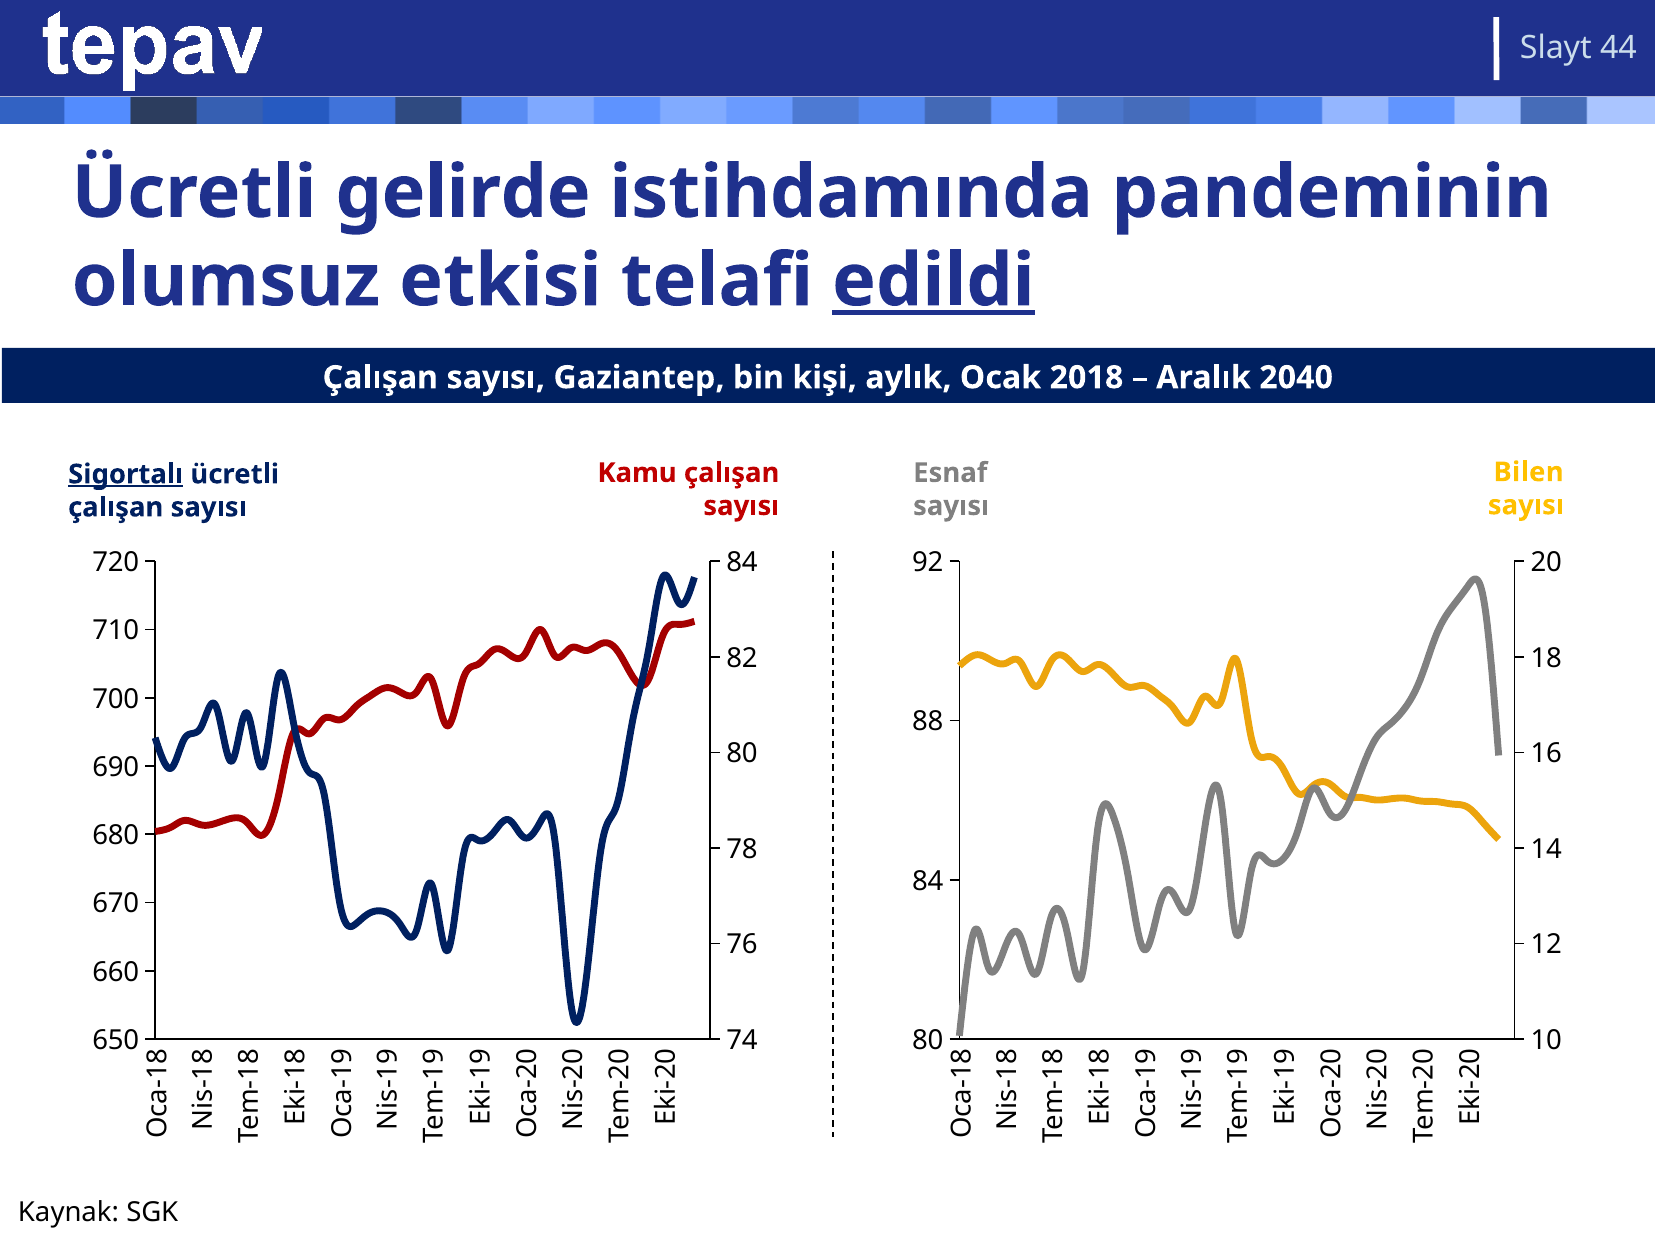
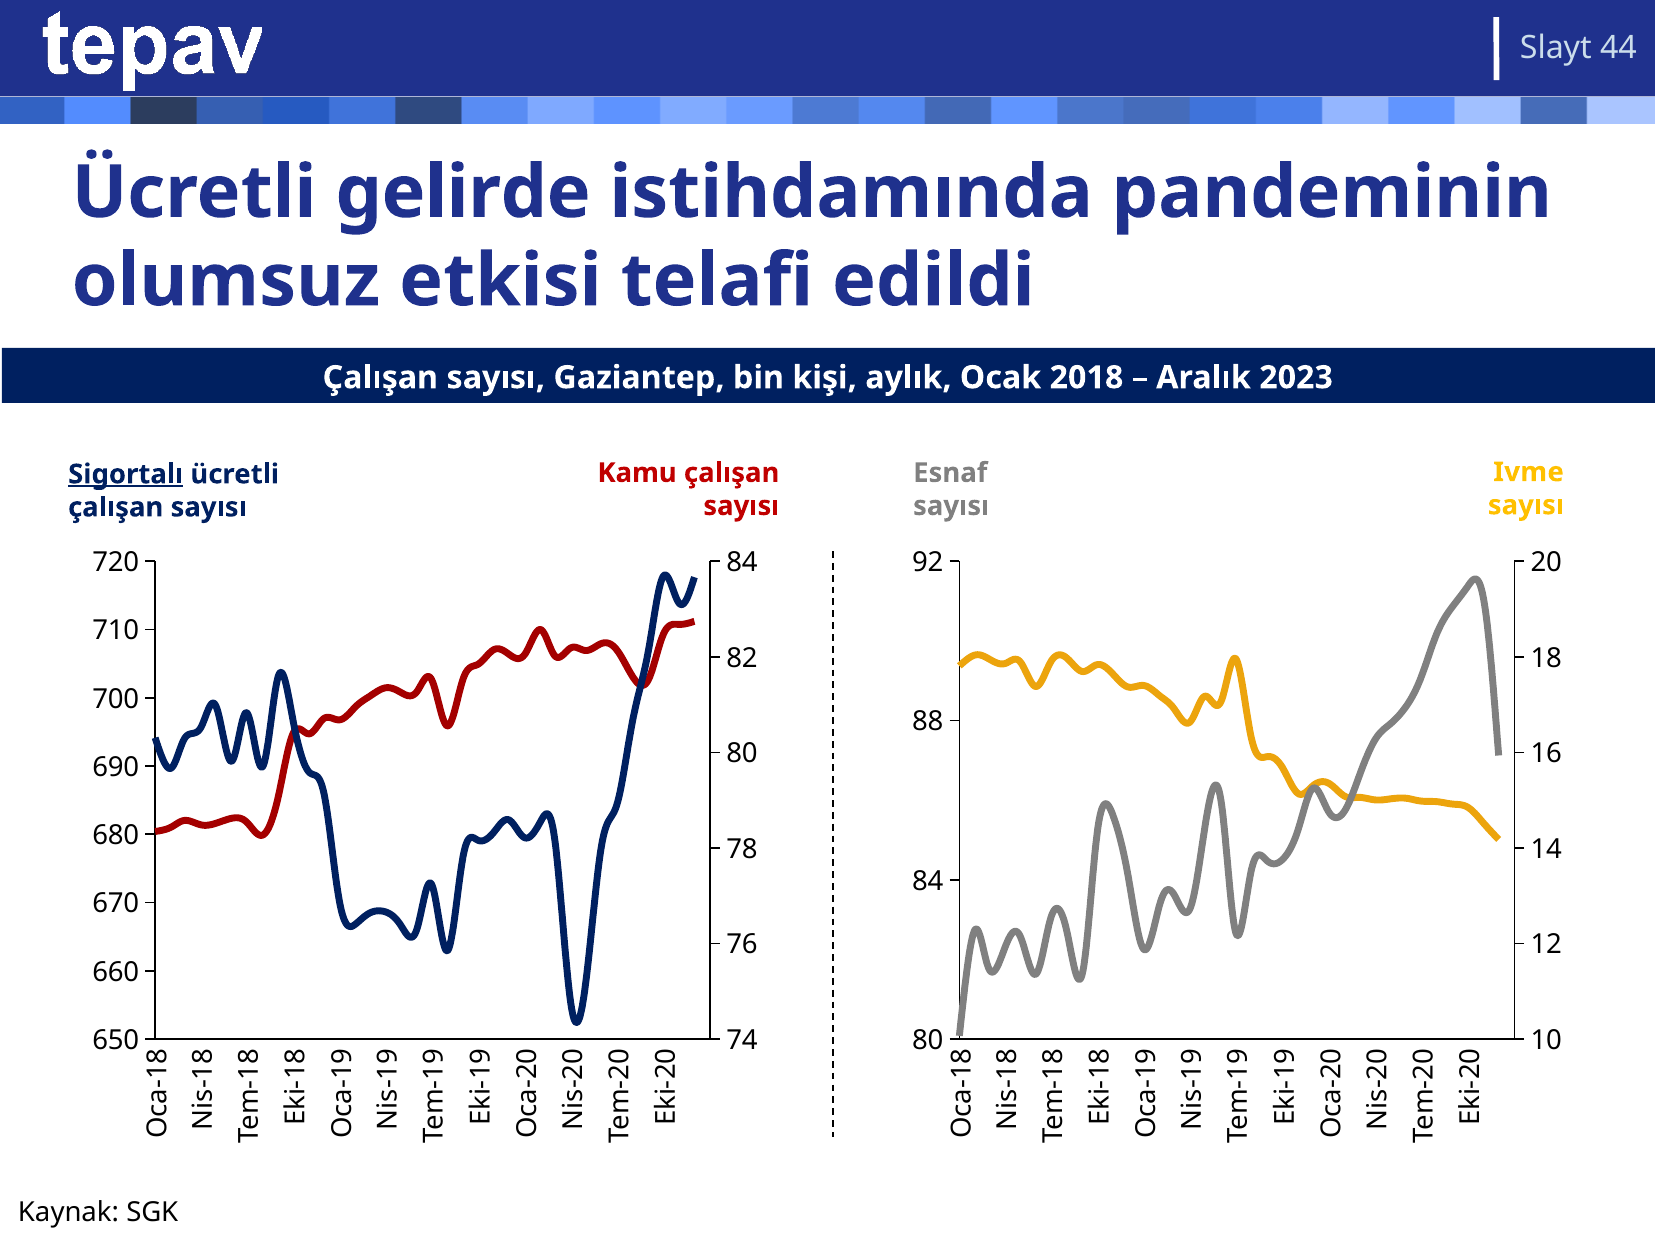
edildi underline: present -> none
2040: 2040 -> 2023
Bilen: Bilen -> Ivme
